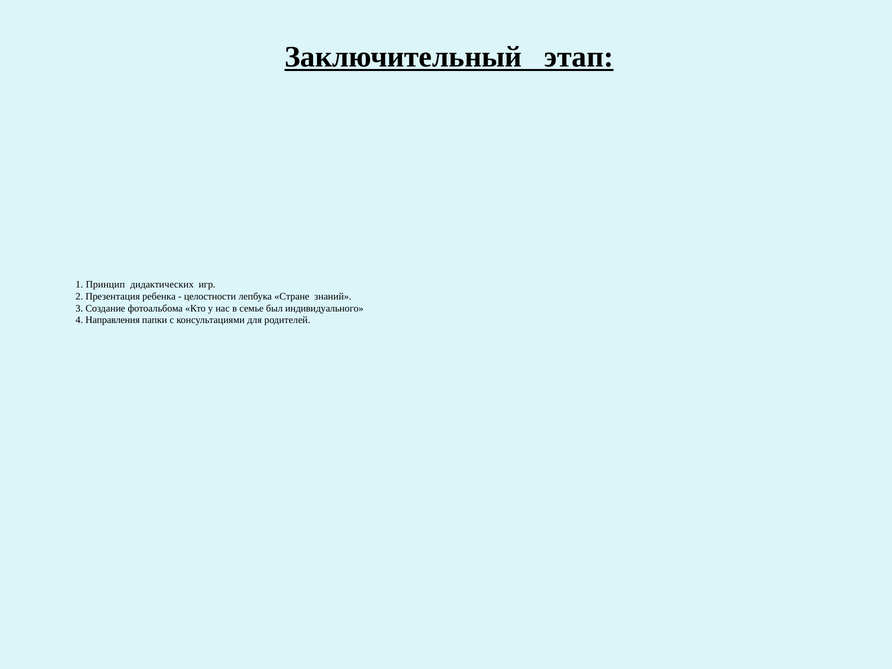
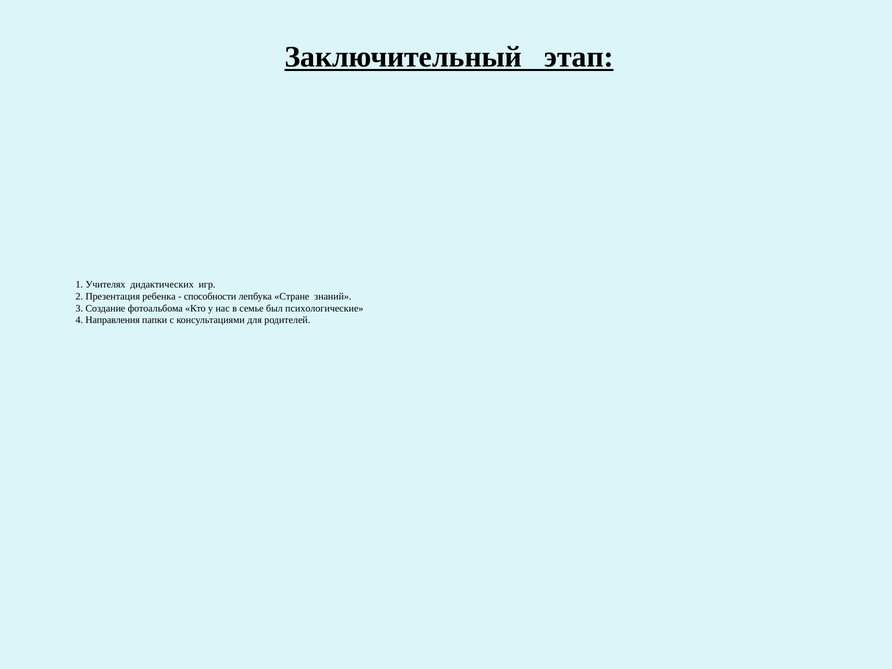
Принцип: Принцип -> Учителях
целостности: целостности -> способности
индивидуального: индивидуального -> психологические
